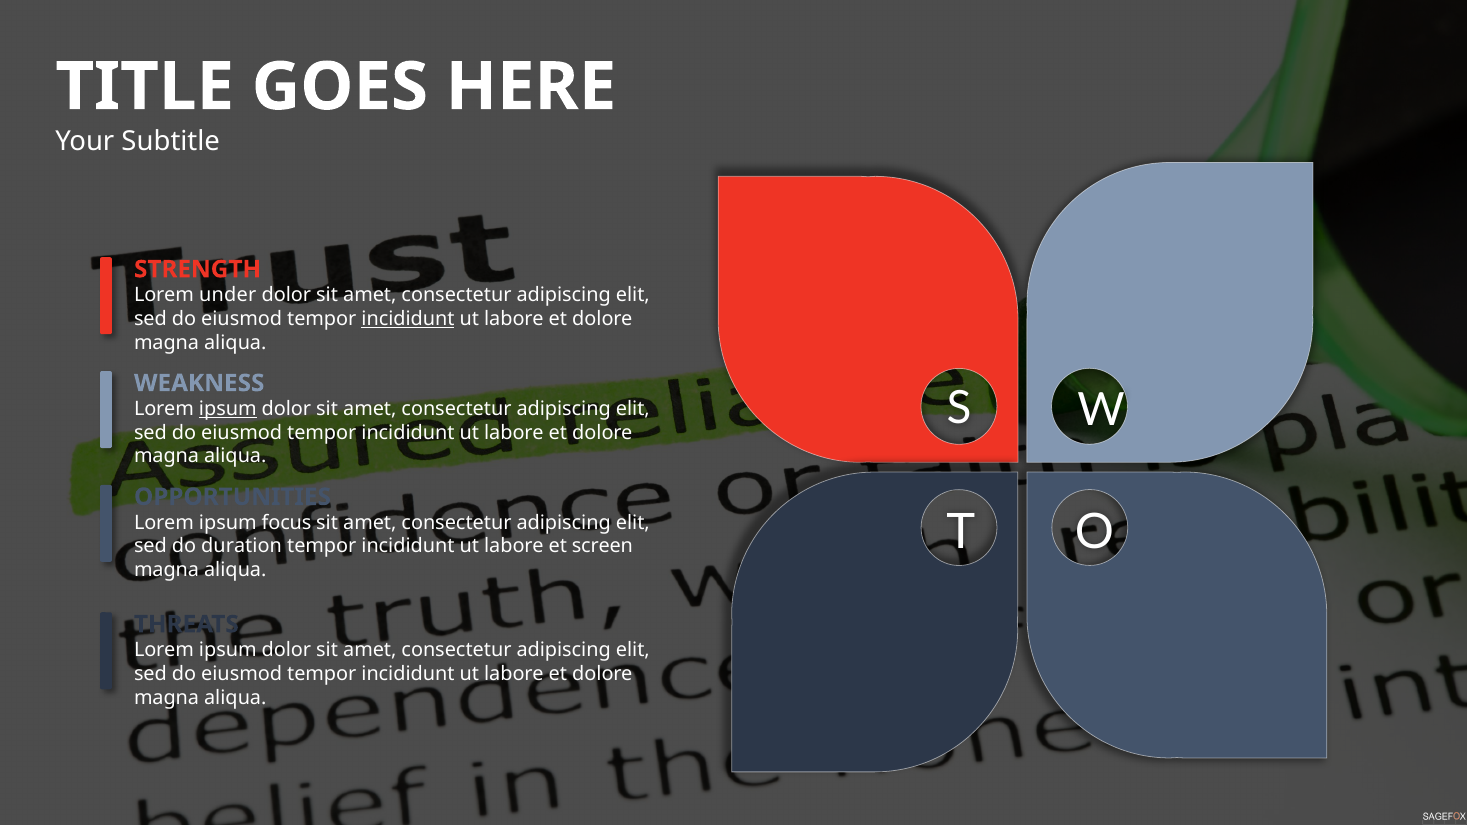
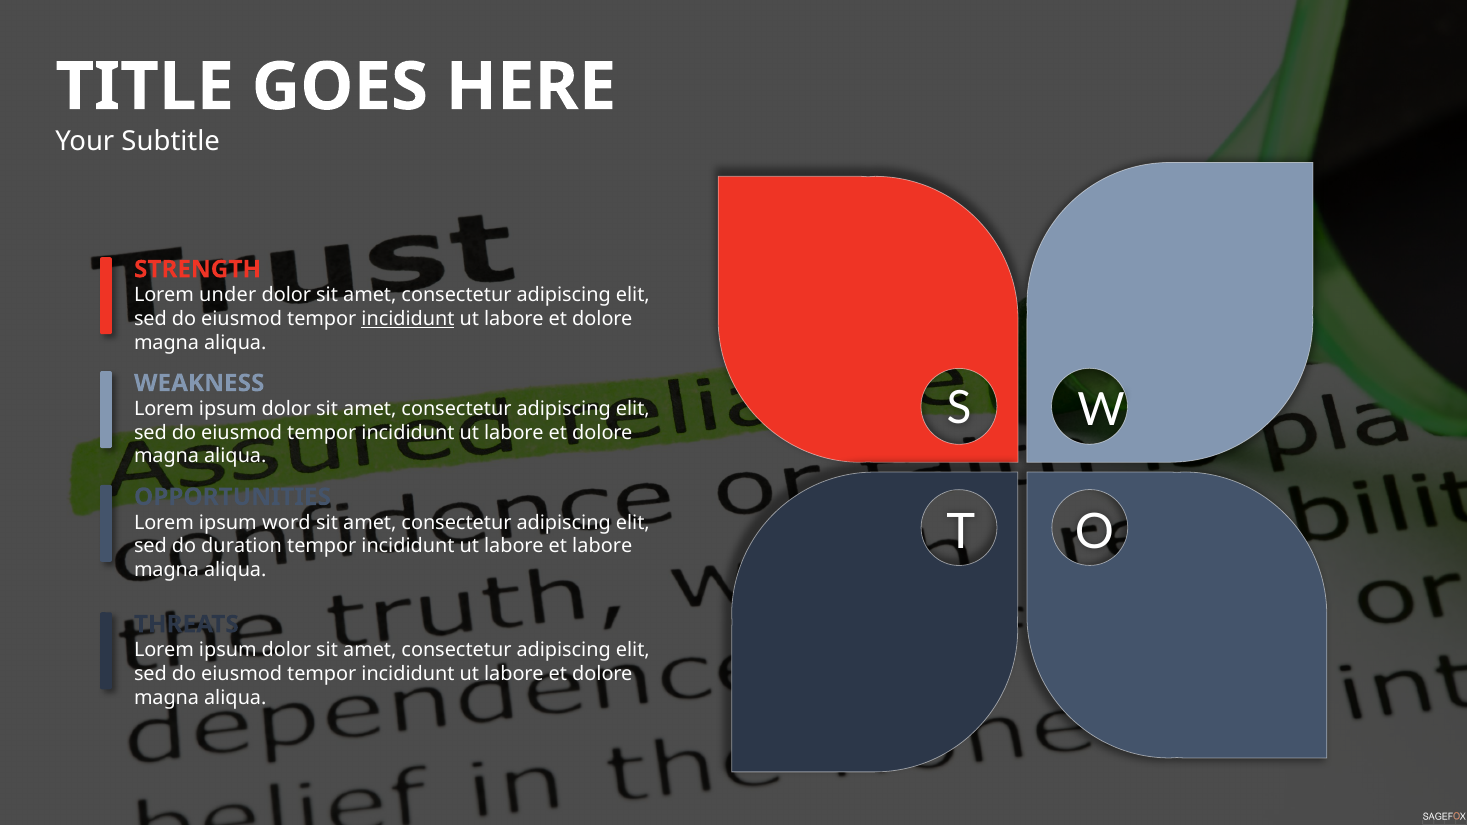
ipsum at (228, 409) underline: present -> none
focus: focus -> word
et screen: screen -> labore
